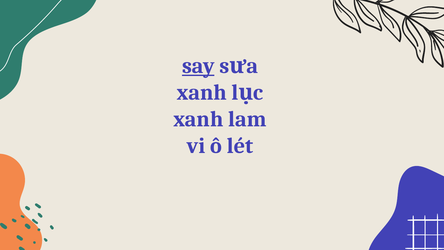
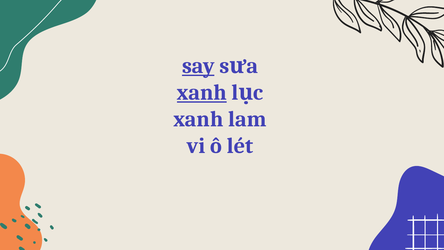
xanh at (202, 92) underline: none -> present
